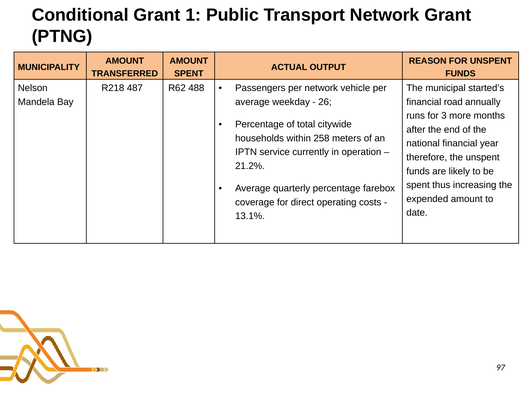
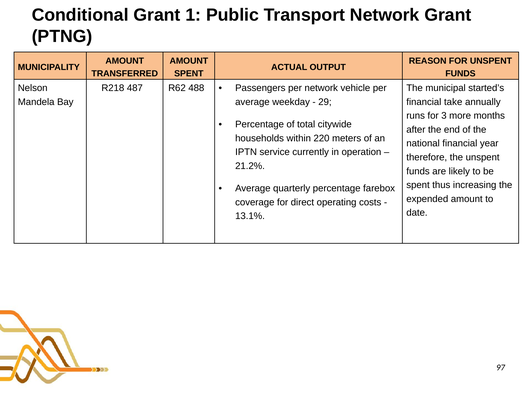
26: 26 -> 29
road: road -> take
258: 258 -> 220
